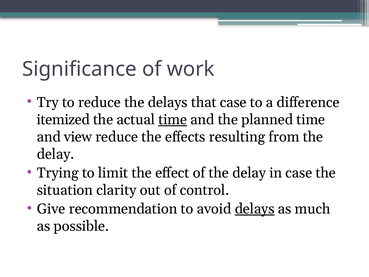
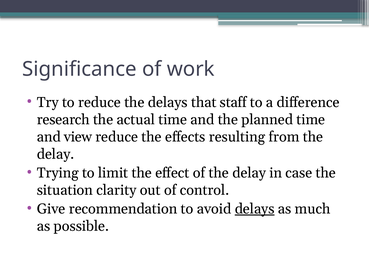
that case: case -> staff
itemized: itemized -> research
time at (173, 119) underline: present -> none
